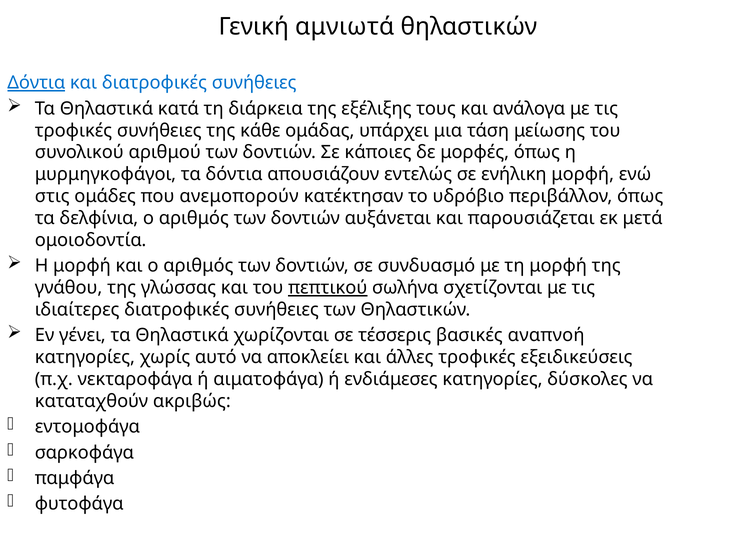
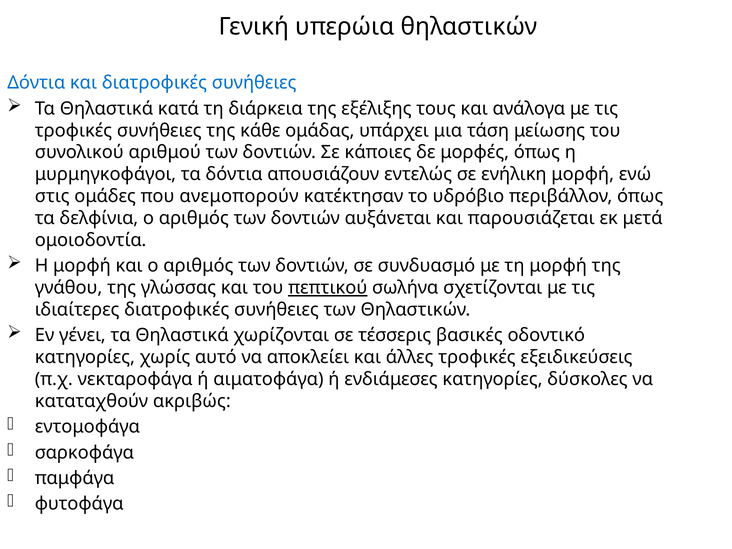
αμνιωτά: αμνιωτά -> υπερώια
Δόντια at (36, 83) underline: present -> none
αναπνοή: αναπνοή -> οδοντικό
